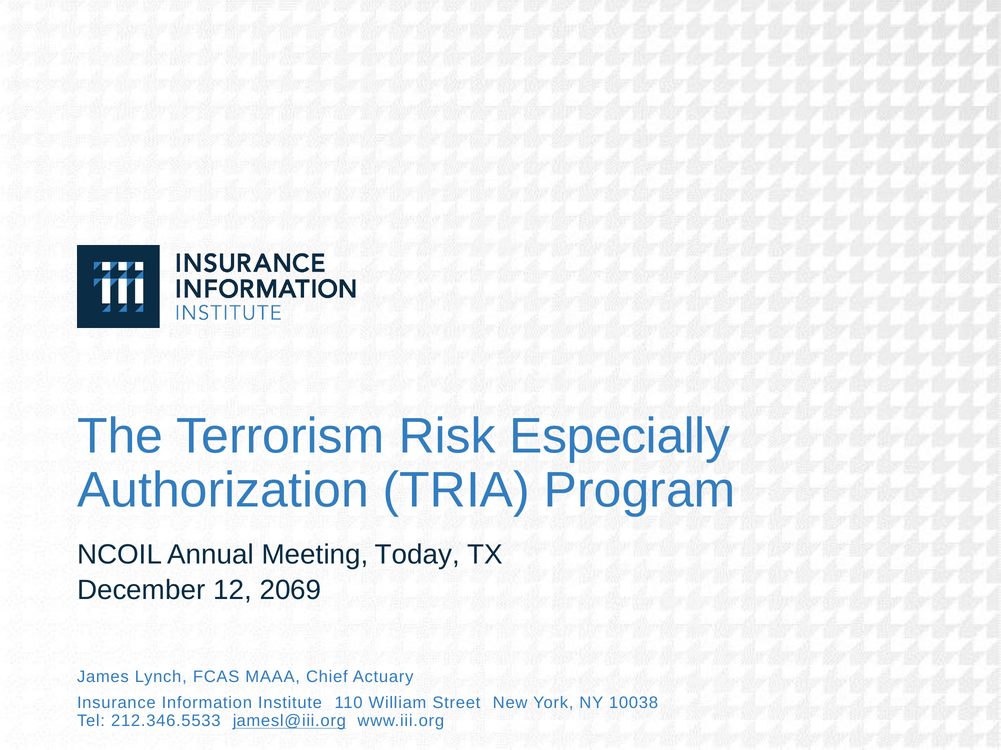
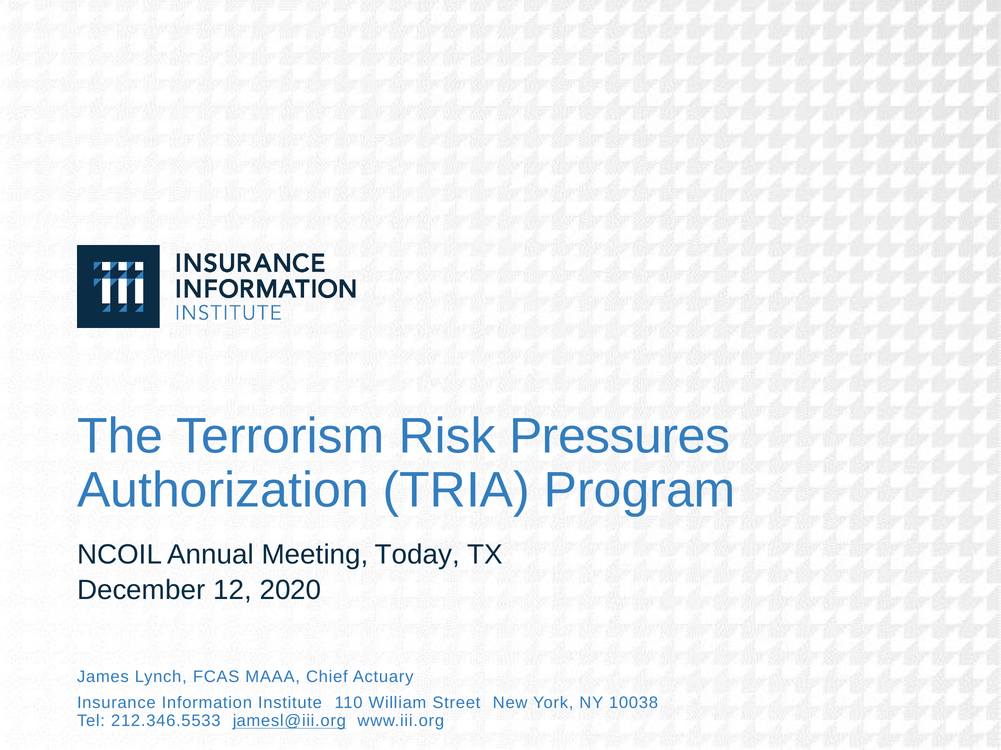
Especially: Especially -> Pressures
2069: 2069 -> 2020
